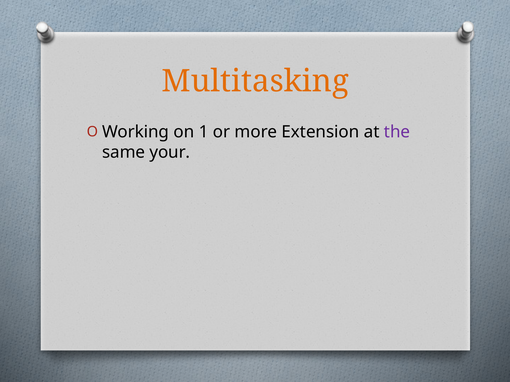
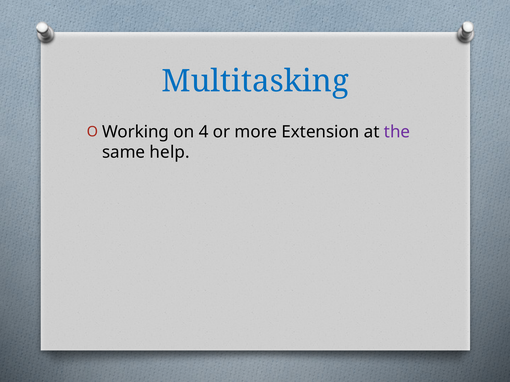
Multitasking colour: orange -> blue
1: 1 -> 4
your: your -> help
